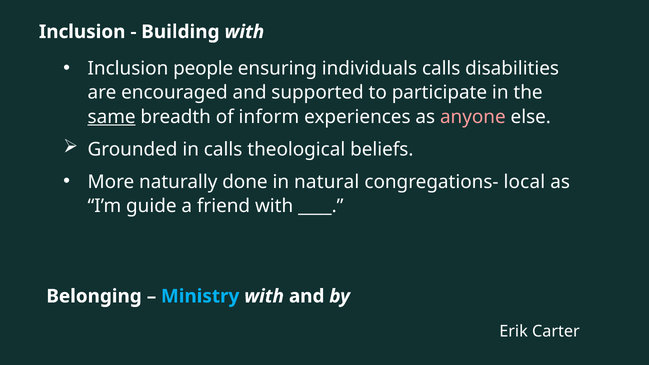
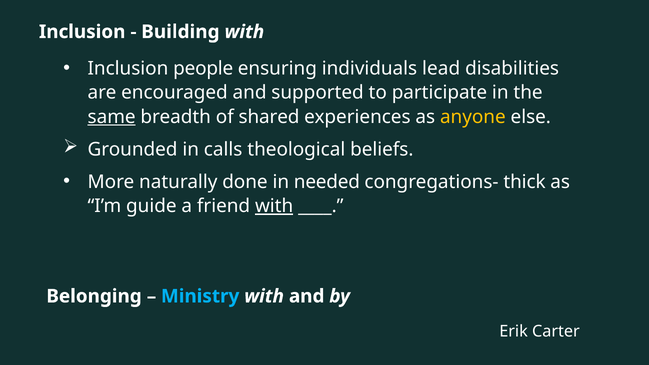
individuals calls: calls -> lead
inform: inform -> shared
anyone colour: pink -> yellow
natural: natural -> needed
local: local -> thick
with at (274, 206) underline: none -> present
